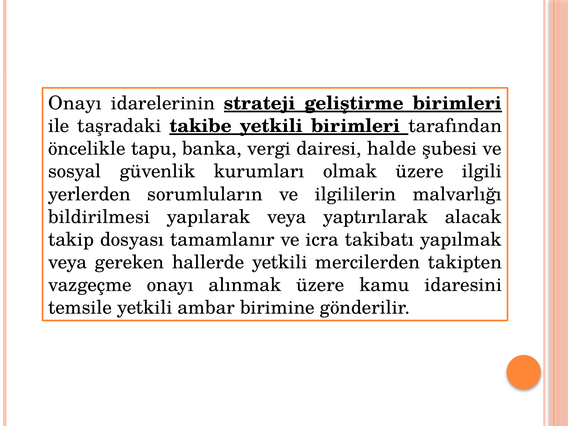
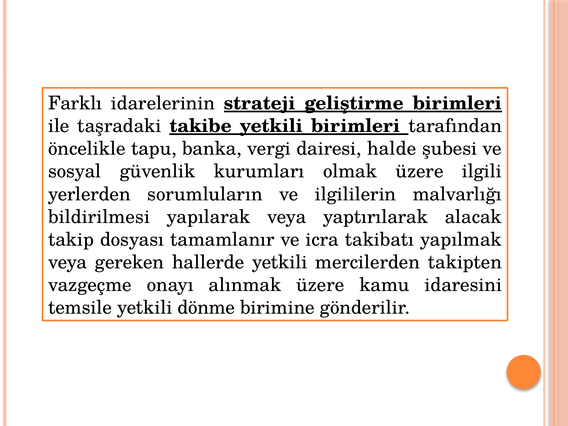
Onayı at (75, 103): Onayı -> Farklı
ambar: ambar -> dönme
